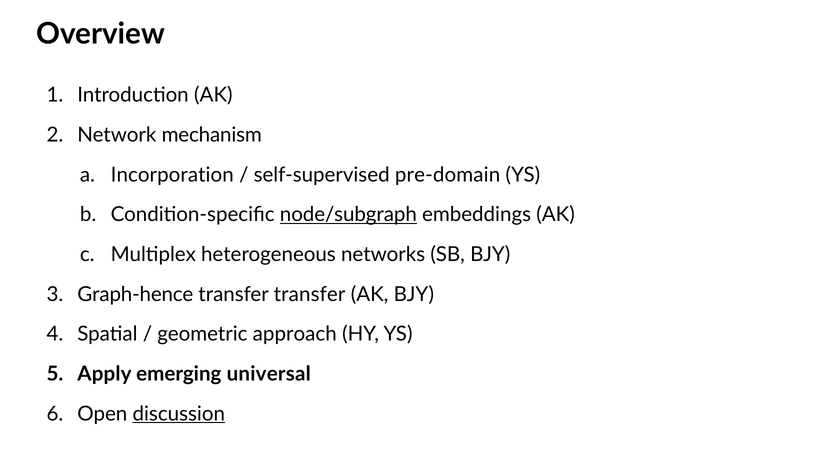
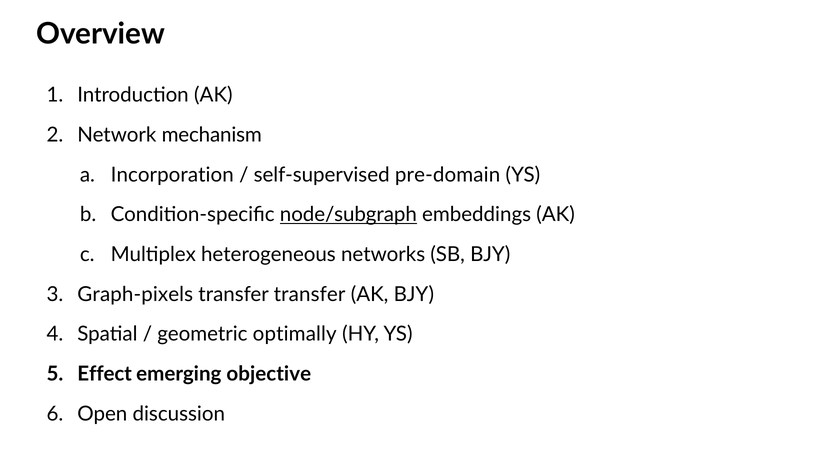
Graph-hence: Graph-hence -> Graph-pixels
approach: approach -> optimally
Apply: Apply -> Effect
universal: universal -> objective
discussion underline: present -> none
